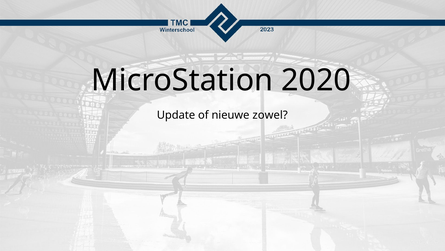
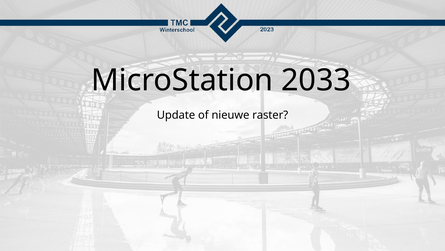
2020: 2020 -> 2033
zowel: zowel -> raster
